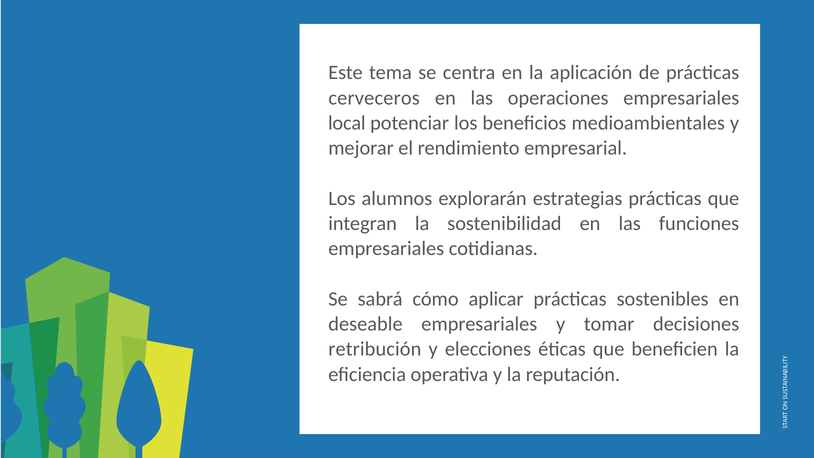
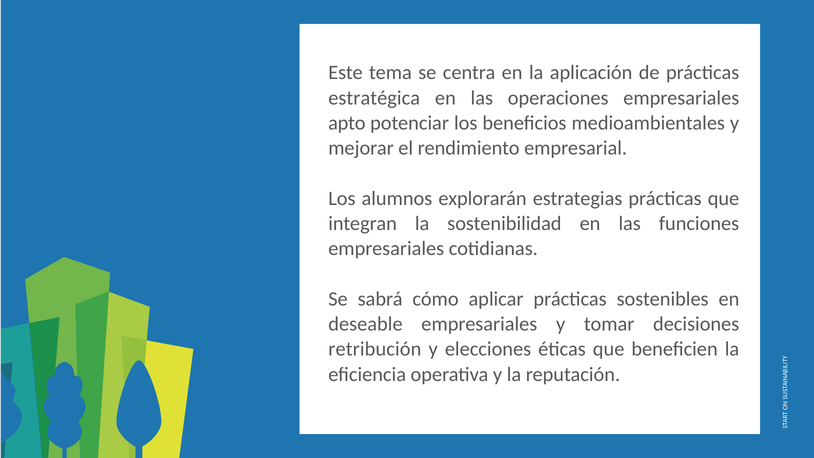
cerveceros: cerveceros -> estratégica
local: local -> apto
